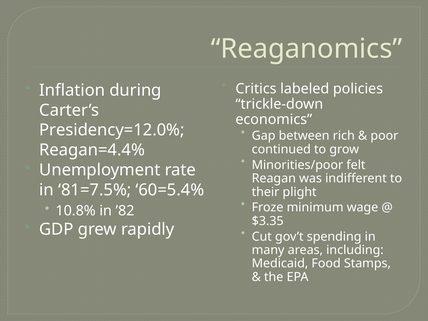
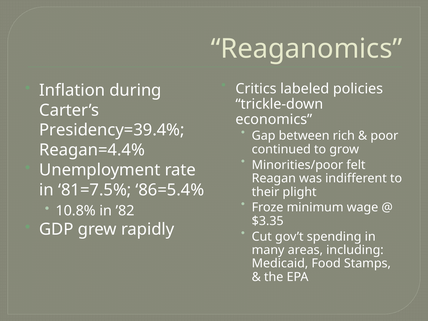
Presidency=12.0%: Presidency=12.0% -> Presidency=39.4%
60=5.4%: 60=5.4% -> 86=5.4%
